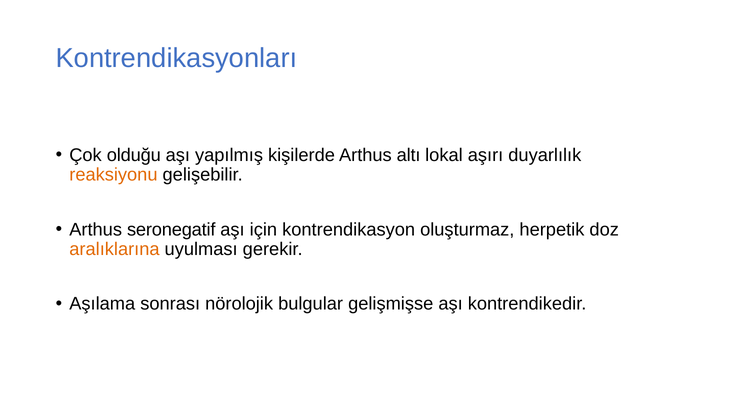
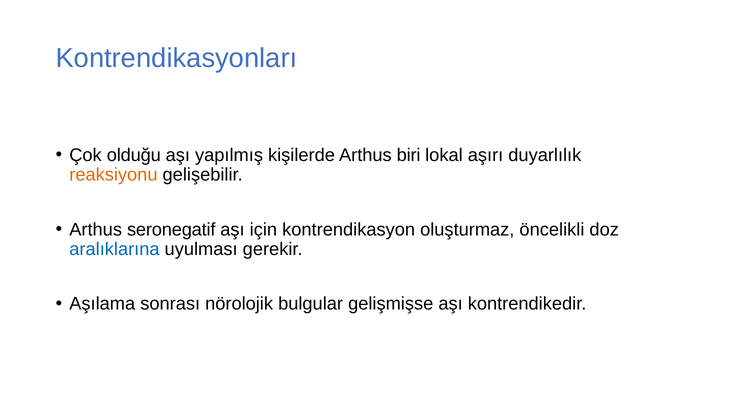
altı: altı -> biri
herpetik: herpetik -> öncelikli
aralıklarına colour: orange -> blue
